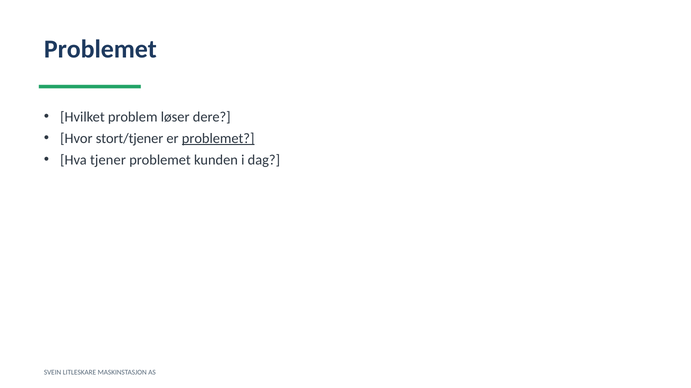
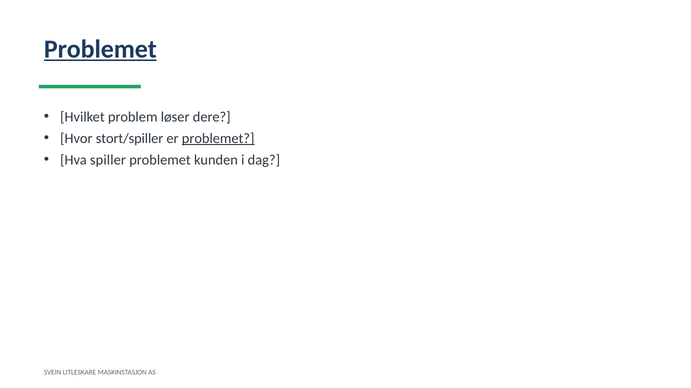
Problemet at (100, 49) underline: none -> present
stort/tjener: stort/tjener -> stort/spiller
tjener: tjener -> spiller
